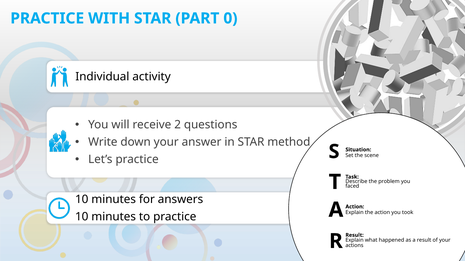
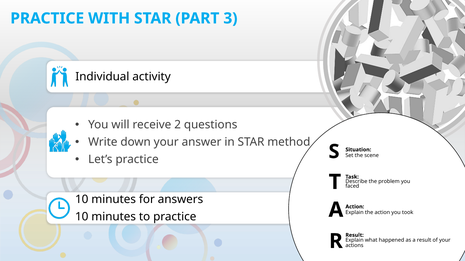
PART 0: 0 -> 3
